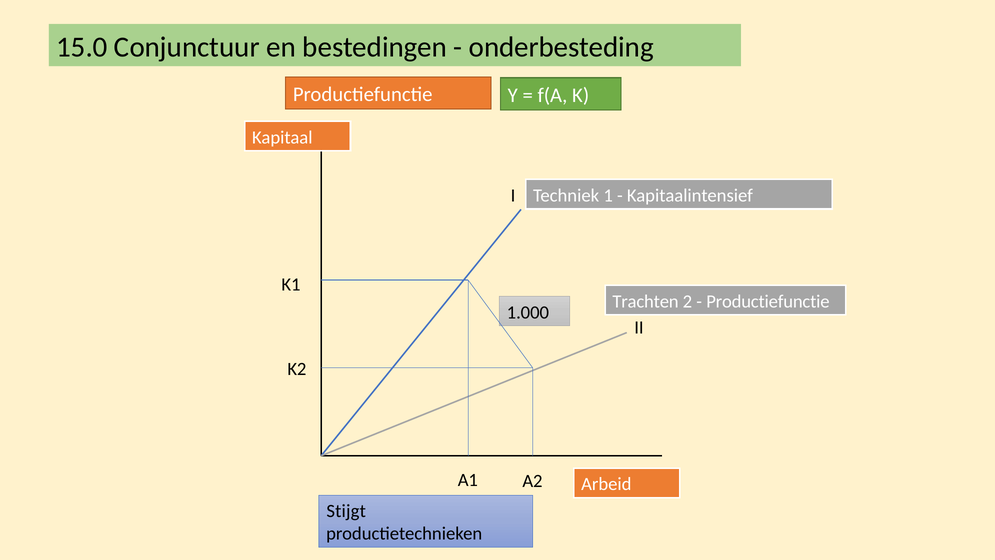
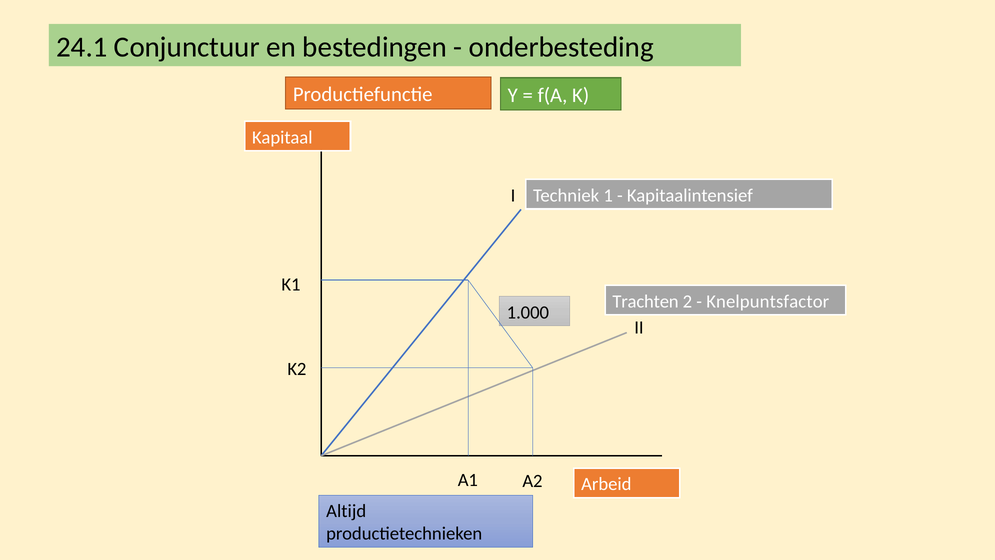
15.0: 15.0 -> 24.1
Productiefunctie at (768, 301): Productiefunctie -> Knelpuntsfactor
Stijgt: Stijgt -> Altijd
